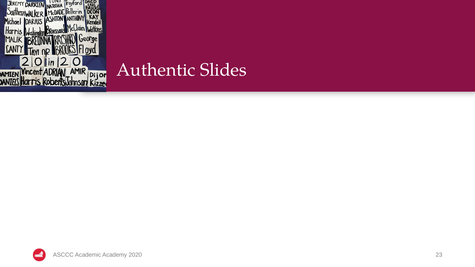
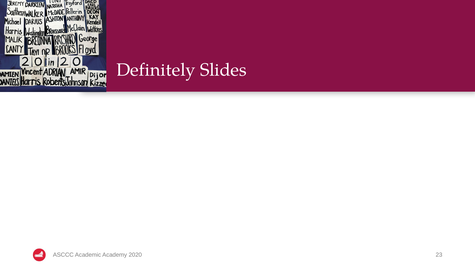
Authentic: Authentic -> Definitely
